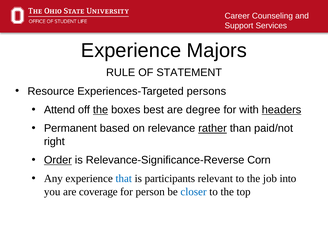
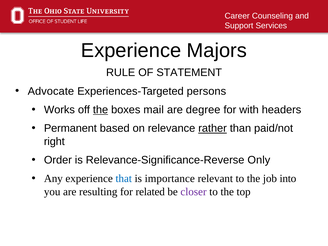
Resource: Resource -> Advocate
Attend: Attend -> Works
best: best -> mail
headers underline: present -> none
Order underline: present -> none
Corn: Corn -> Only
participants: participants -> importance
coverage: coverage -> resulting
person: person -> related
closer colour: blue -> purple
